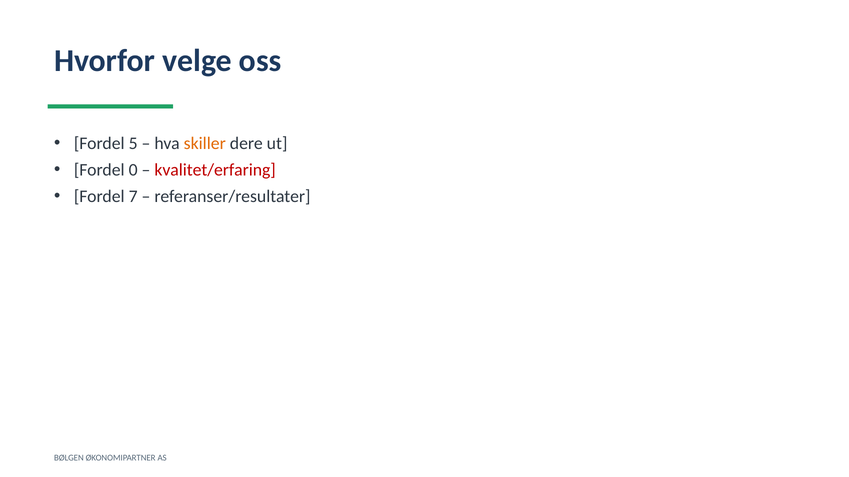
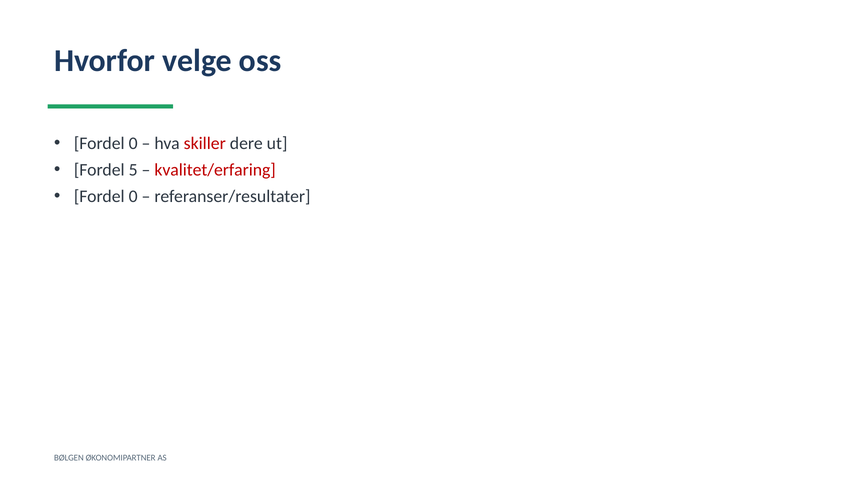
5 at (133, 144): 5 -> 0
skiller colour: orange -> red
0: 0 -> 5
7 at (133, 197): 7 -> 0
